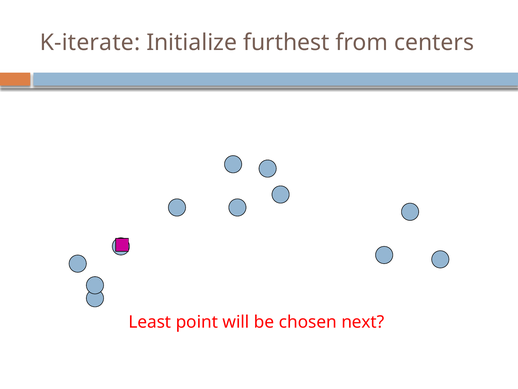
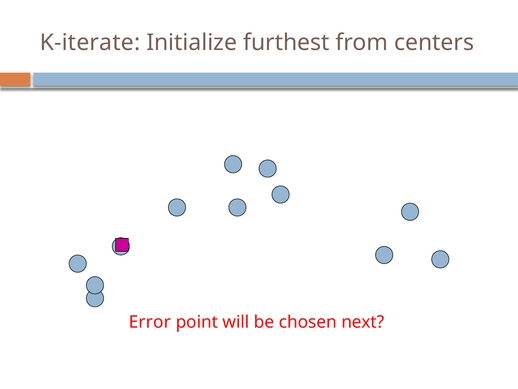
Least: Least -> Error
